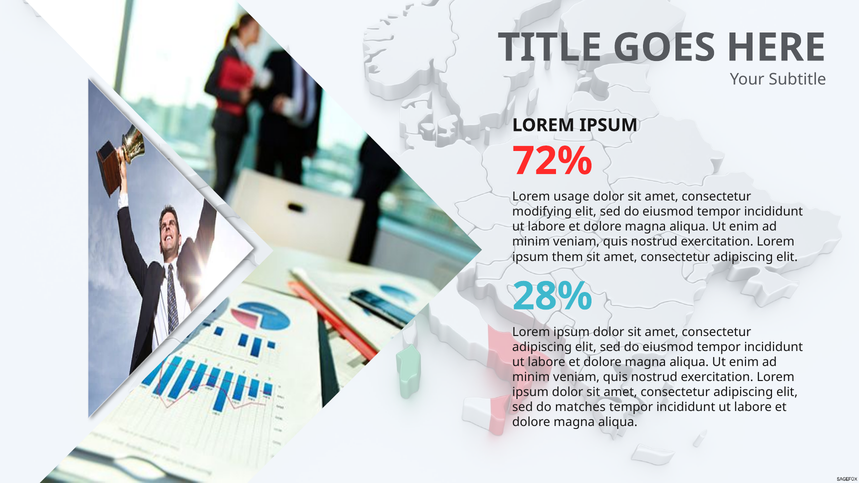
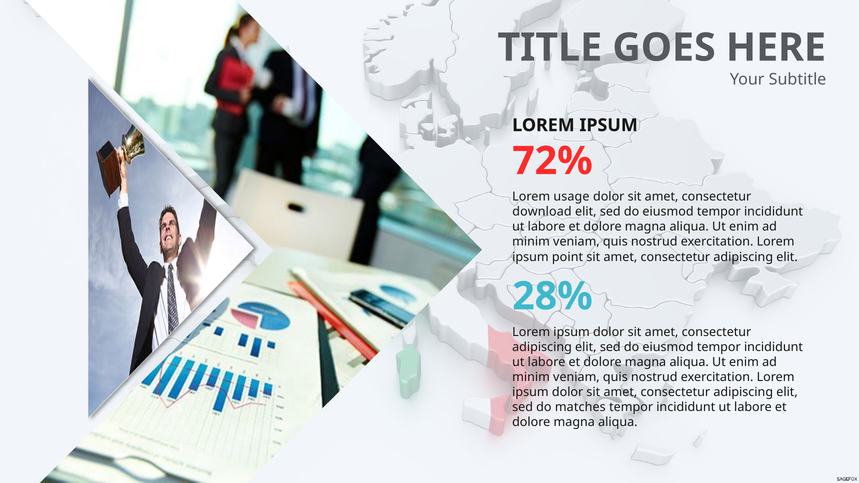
modifying: modifying -> download
them: them -> point
